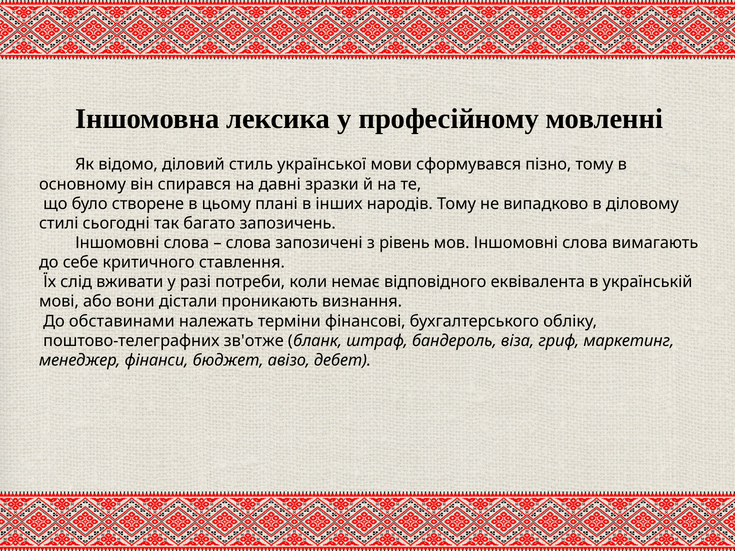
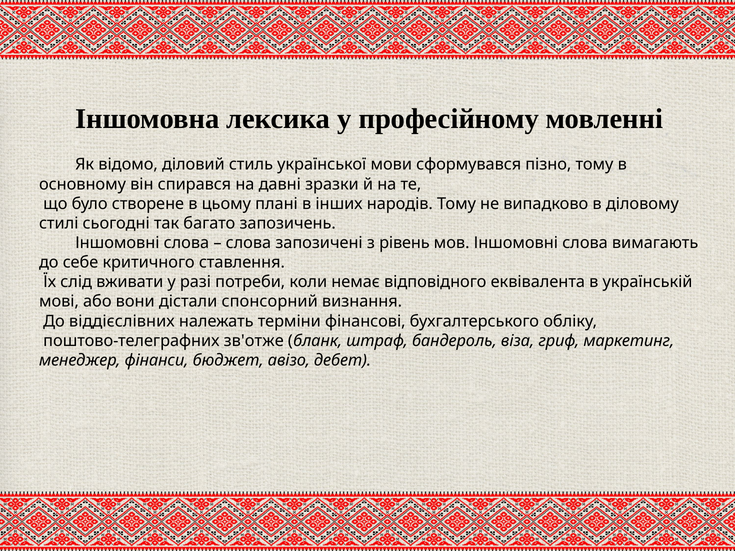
проникають: проникають -> спонсорний
обставинами: обставинами -> віддієслівних
